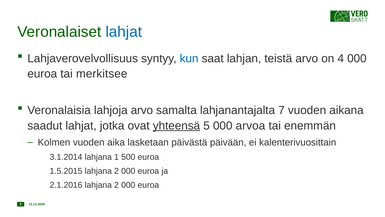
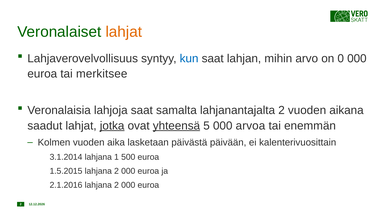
lahjat at (124, 32) colour: blue -> orange
teistä: teistä -> mihin
4: 4 -> 0
lahjoja arvo: arvo -> saat
lahjanantajalta 7: 7 -> 2
jotka underline: none -> present
